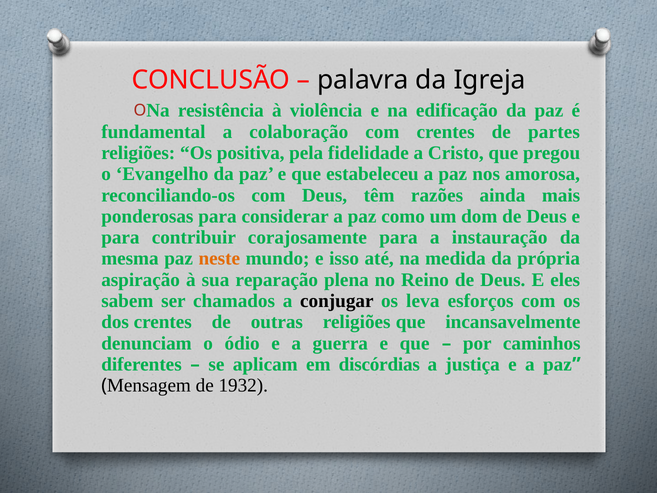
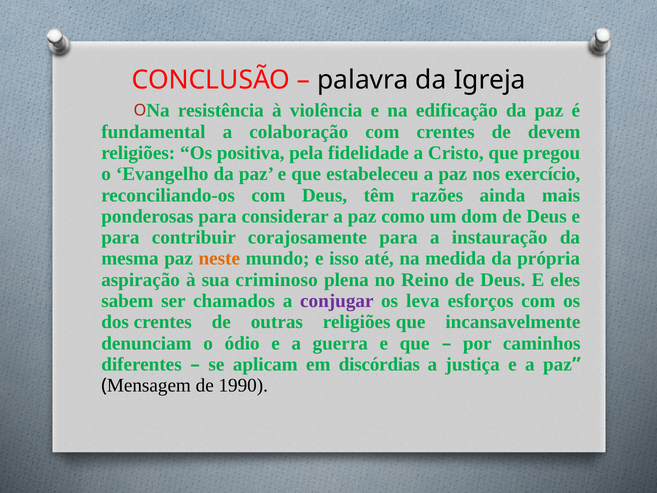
partes: partes -> devem
amorosa: amorosa -> exercício
reparação: reparação -> criminoso
conjugar colour: black -> purple
1932: 1932 -> 1990
